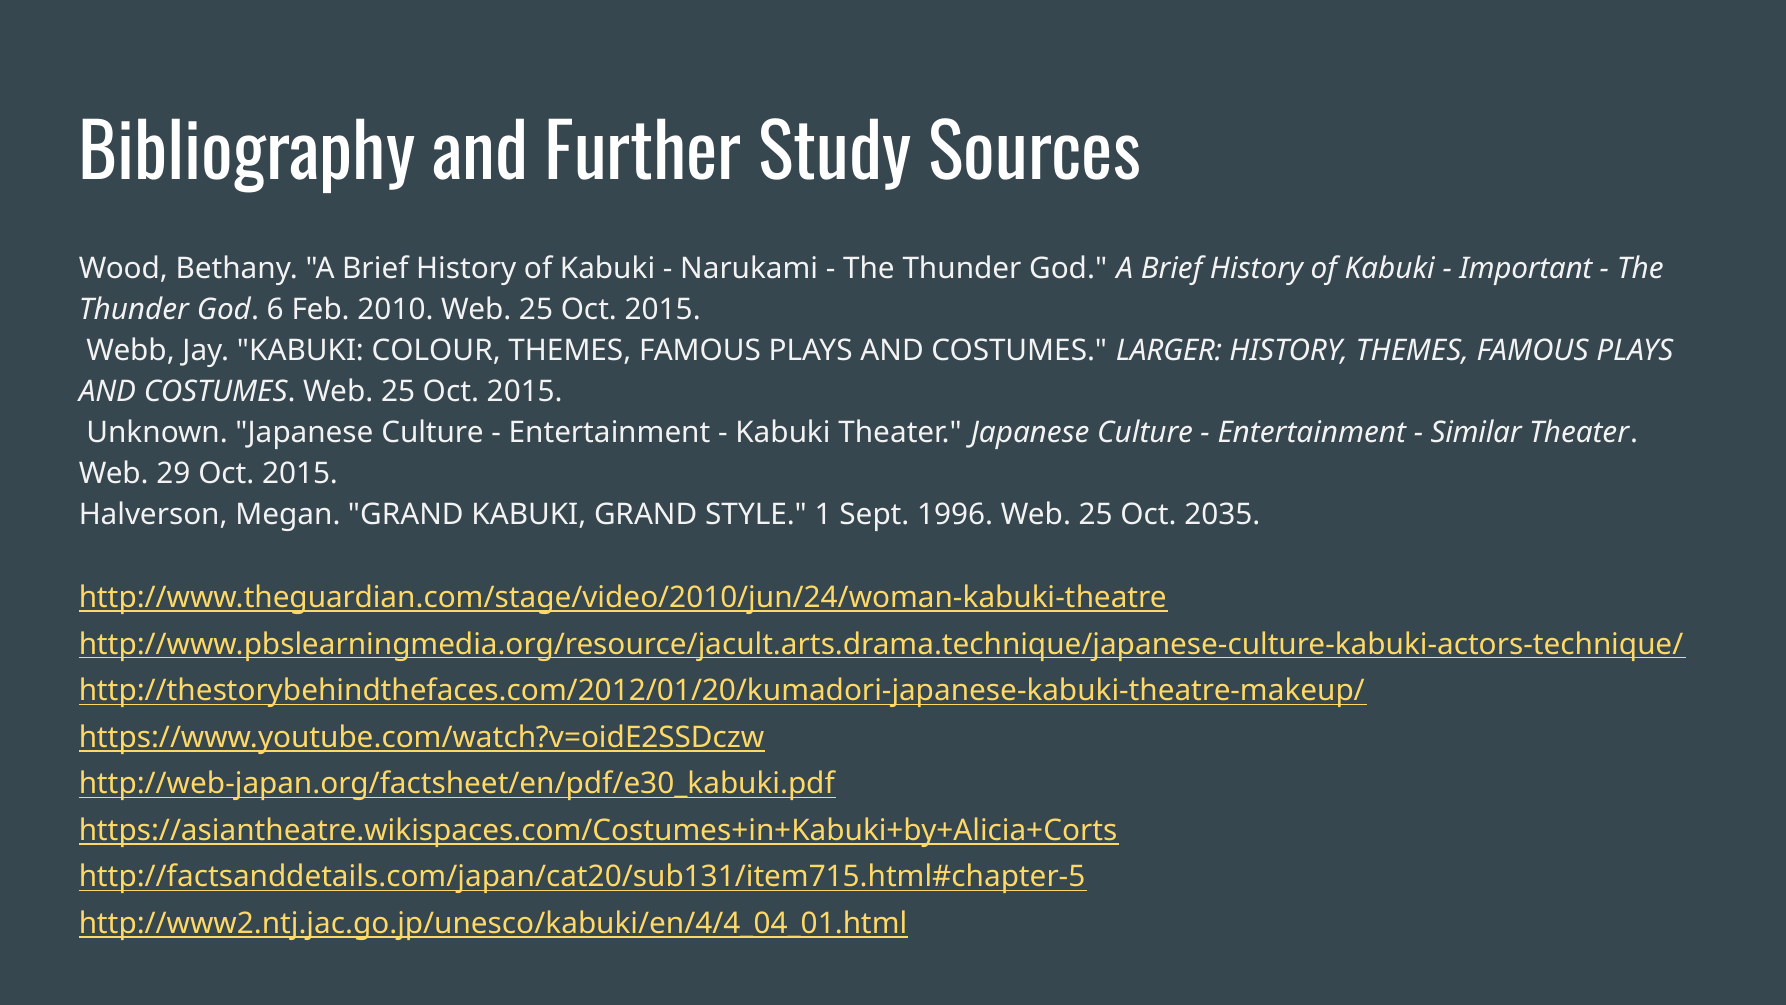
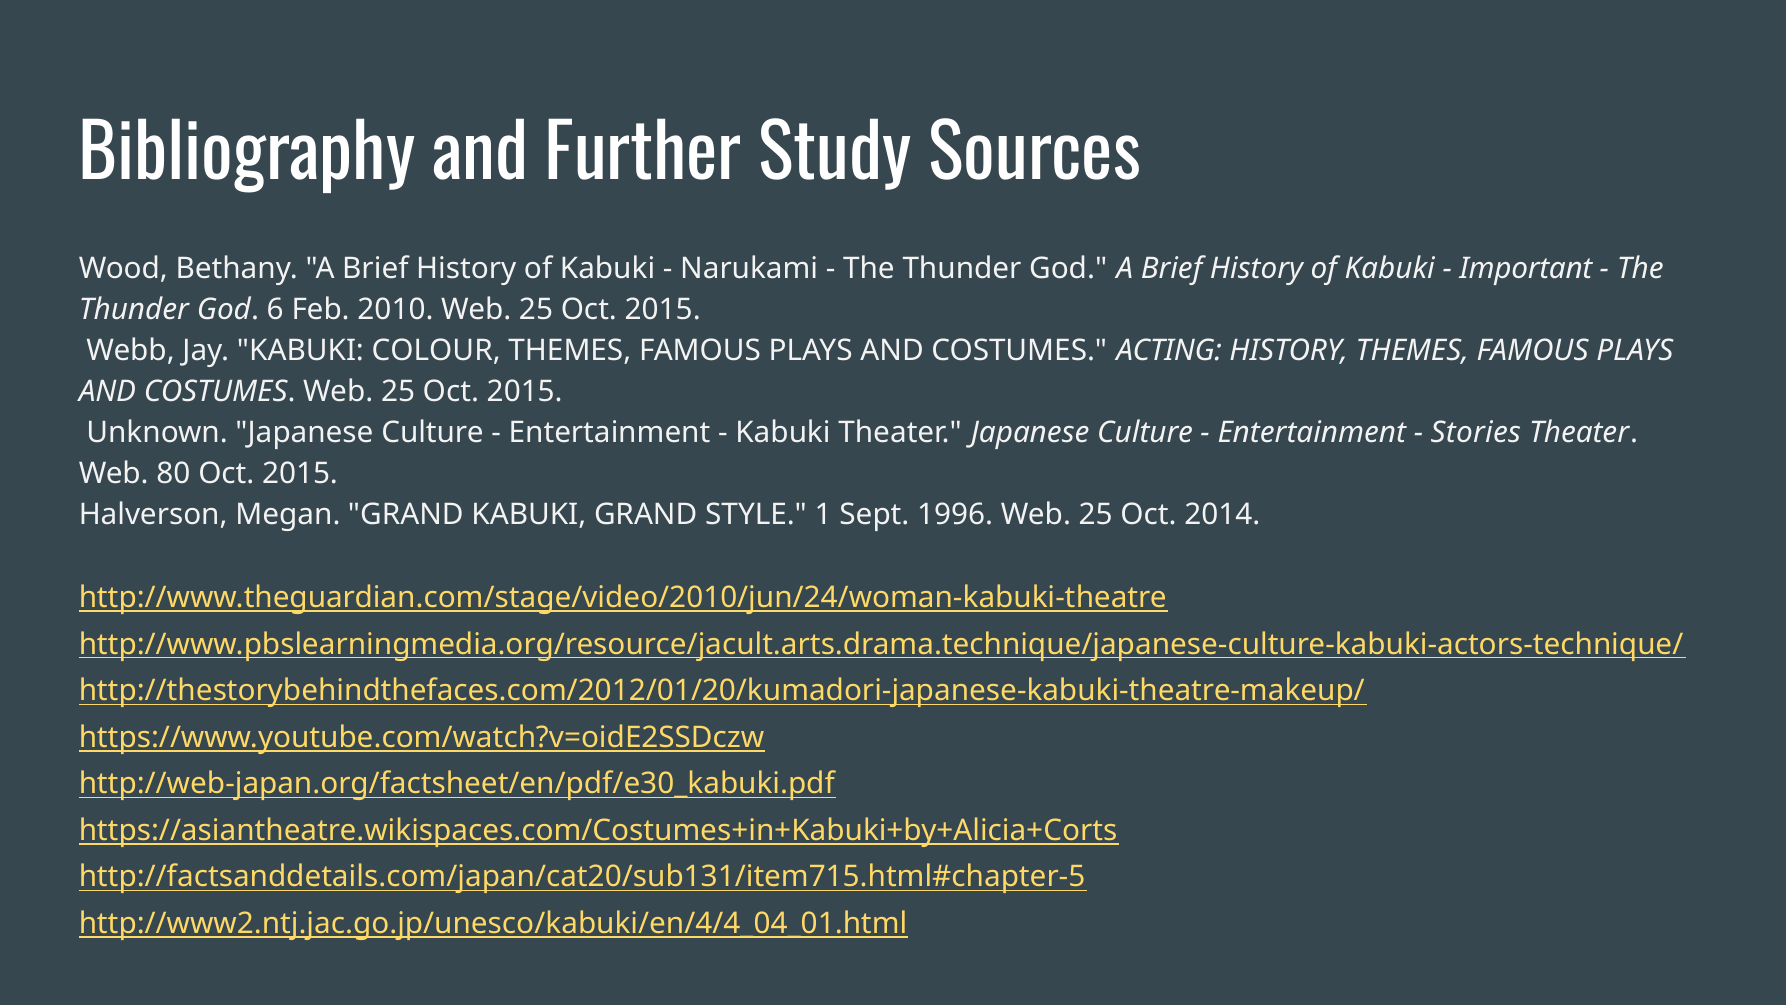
LARGER: LARGER -> ACTING
Similar: Similar -> Stories
29: 29 -> 80
2035: 2035 -> 2014
